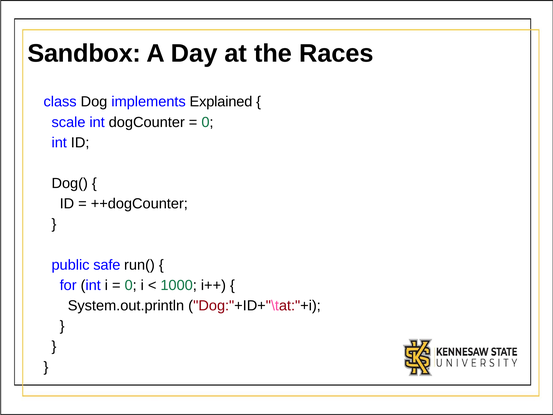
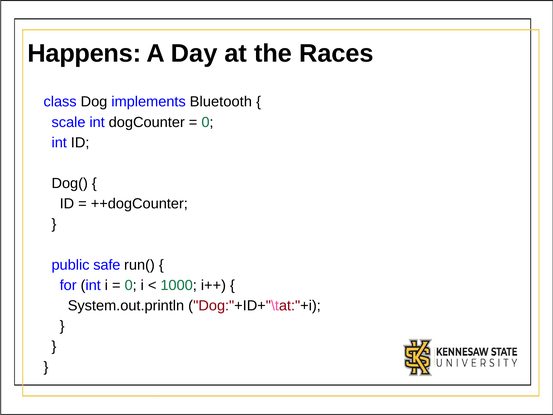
Sandbox: Sandbox -> Happens
Explained: Explained -> Bluetooth
